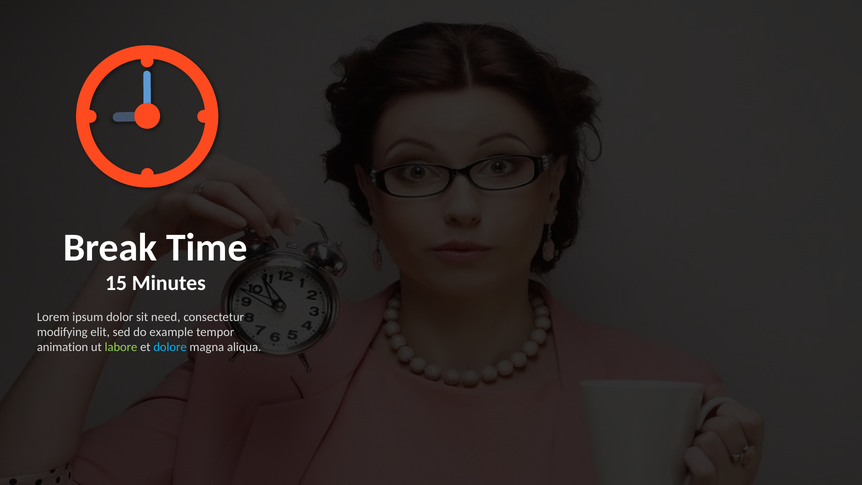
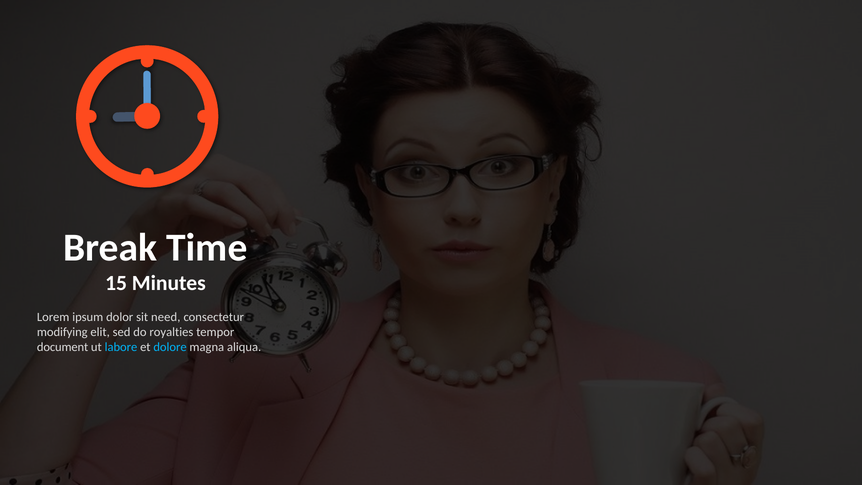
example: example -> royalties
animation: animation -> document
labore colour: light green -> light blue
